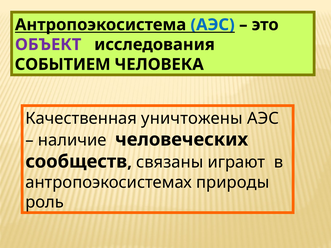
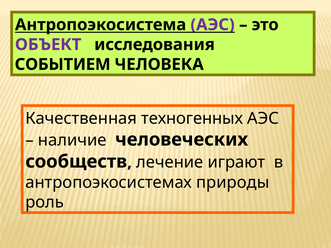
АЭС at (213, 25) colour: blue -> purple
уничтожены: уничтожены -> техногенных
связаны: связаны -> лечение
